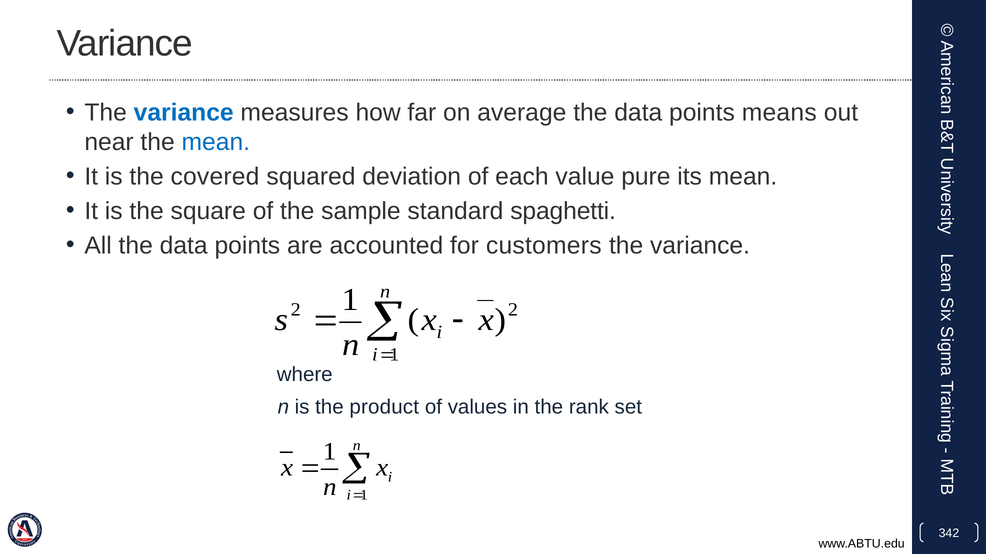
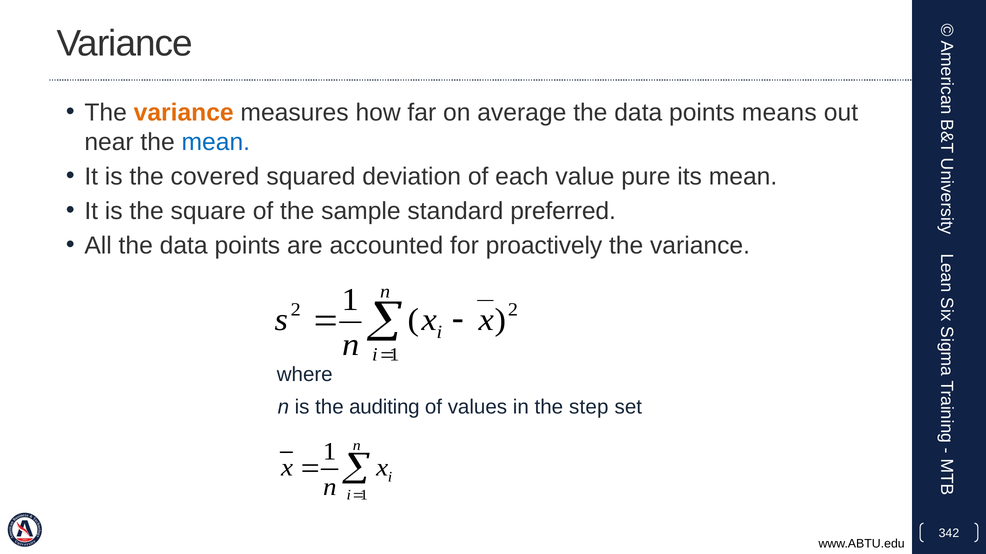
variance at (184, 113) colour: blue -> orange
spaghetti: spaghetti -> preferred
customers: customers -> proactively
product: product -> auditing
rank: rank -> step
